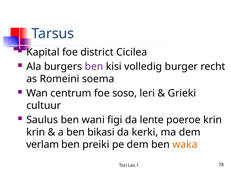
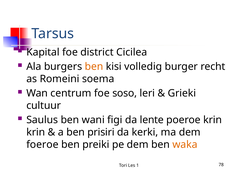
ben at (94, 67) colour: purple -> orange
bikasi: bikasi -> prisiri
verlam: verlam -> foeroe
